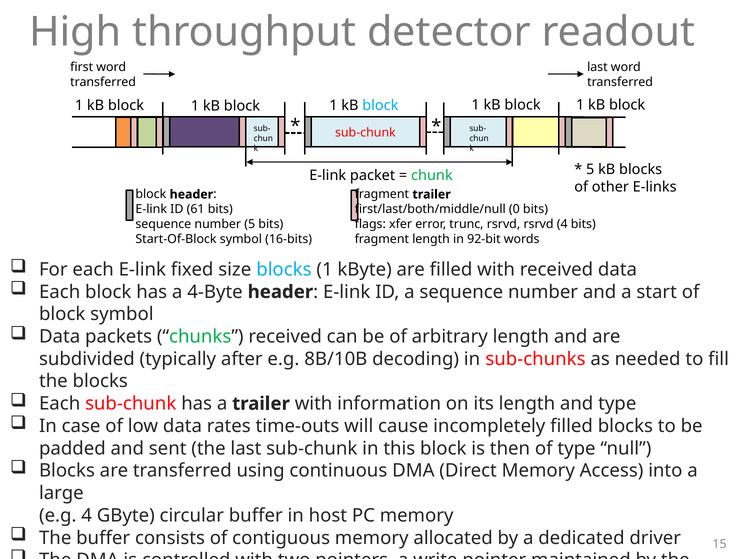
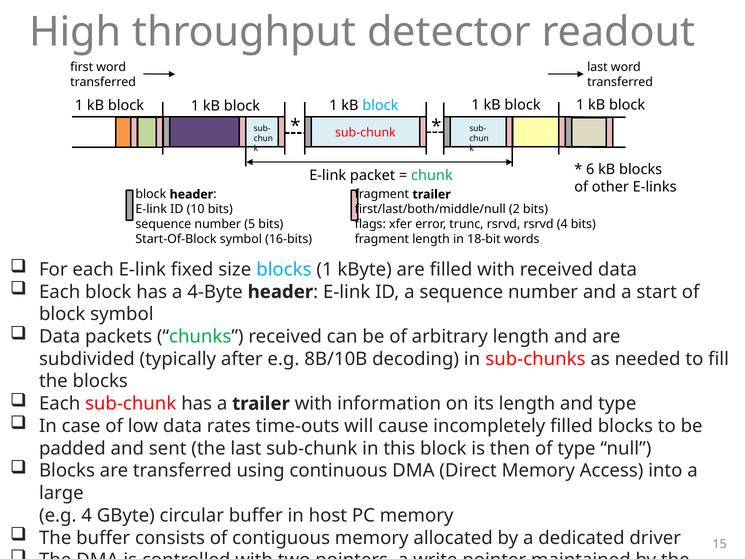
5 at (590, 170): 5 -> 6
61: 61 -> 10
0: 0 -> 2
92-bit: 92-bit -> 18-bit
